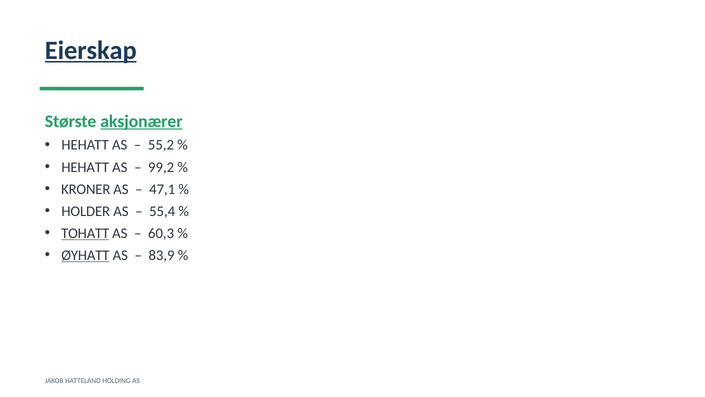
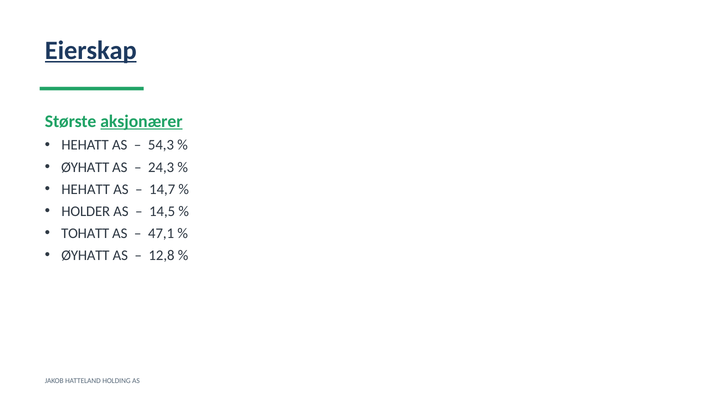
55,2: 55,2 -> 54,3
HEHATT at (85, 167): HEHATT -> ØYHATT
99,2: 99,2 -> 24,3
KRONER at (86, 189): KRONER -> HEHATT
47,1: 47,1 -> 14,7
55,4: 55,4 -> 14,5
TOHATT underline: present -> none
60,3: 60,3 -> 47,1
ØYHATT at (85, 255) underline: present -> none
83,9: 83,9 -> 12,8
